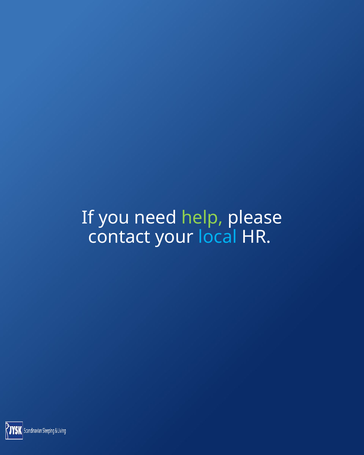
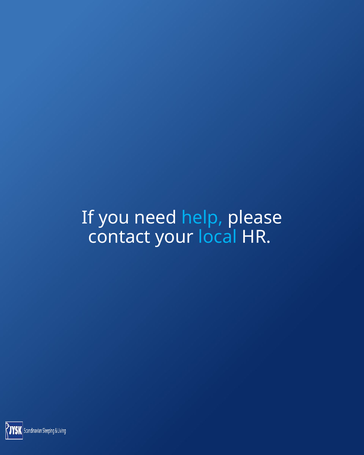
help colour: light green -> light blue
